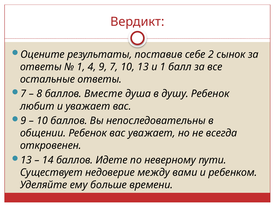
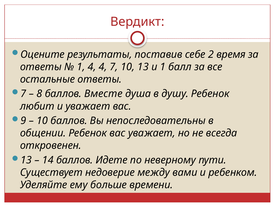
сынок: сынок -> время
4 9: 9 -> 4
